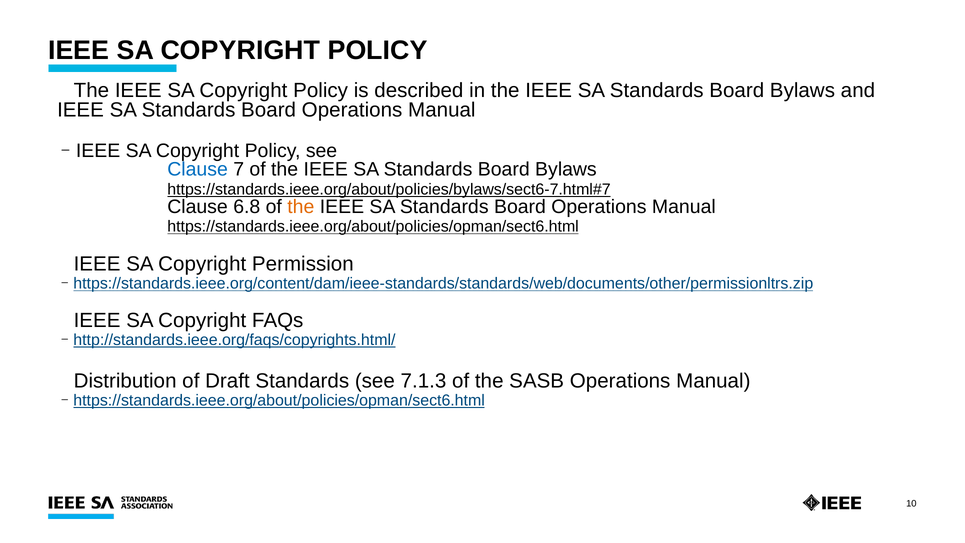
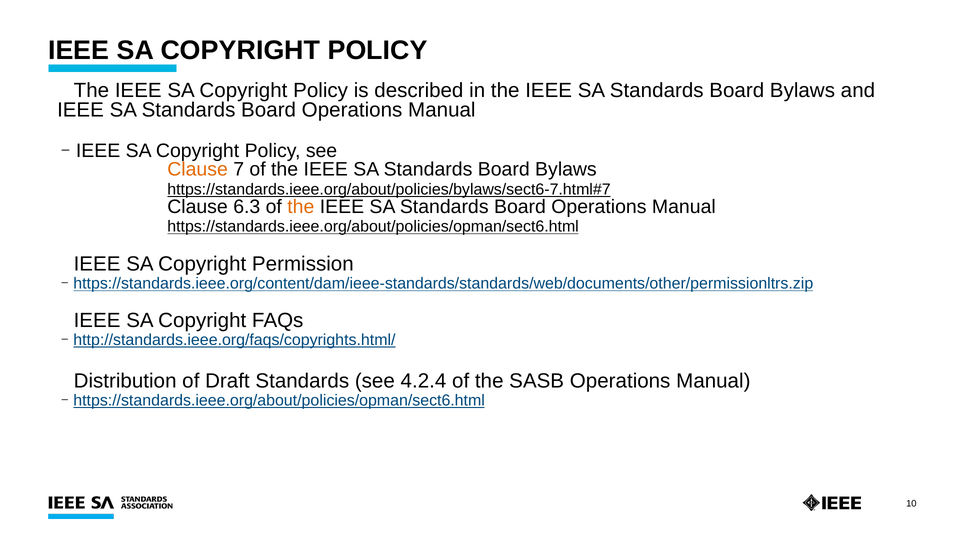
Clause at (198, 169) colour: blue -> orange
6.8: 6.8 -> 6.3
7.1.3: 7.1.3 -> 4.2.4
